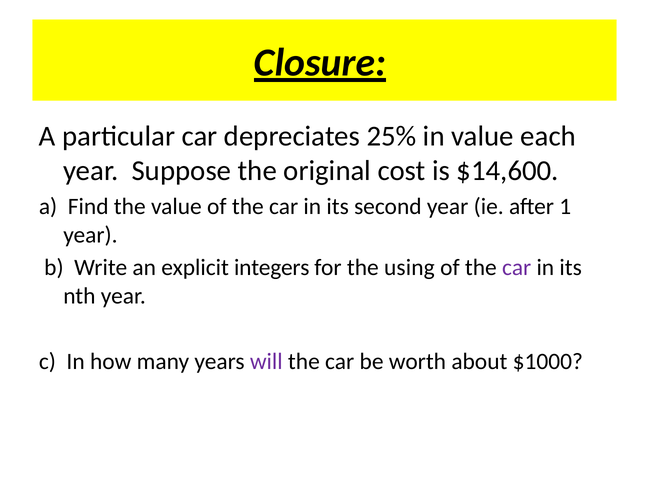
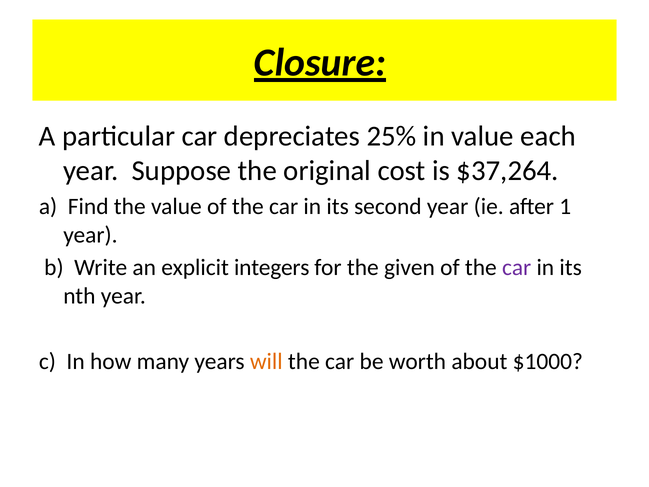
$14,600: $14,600 -> $37,264
using: using -> given
will colour: purple -> orange
